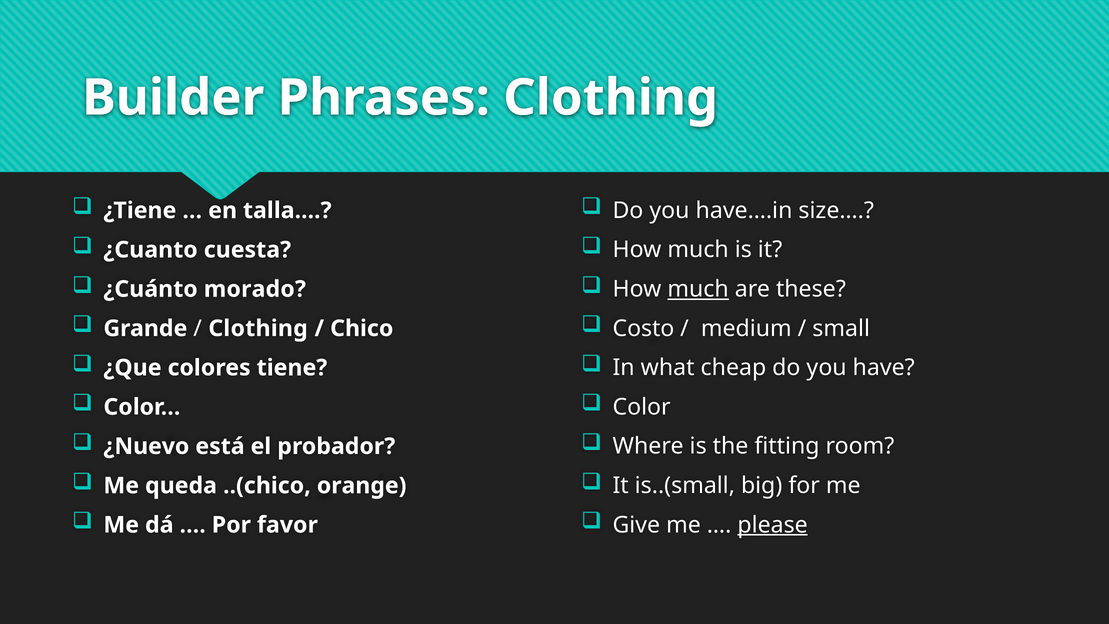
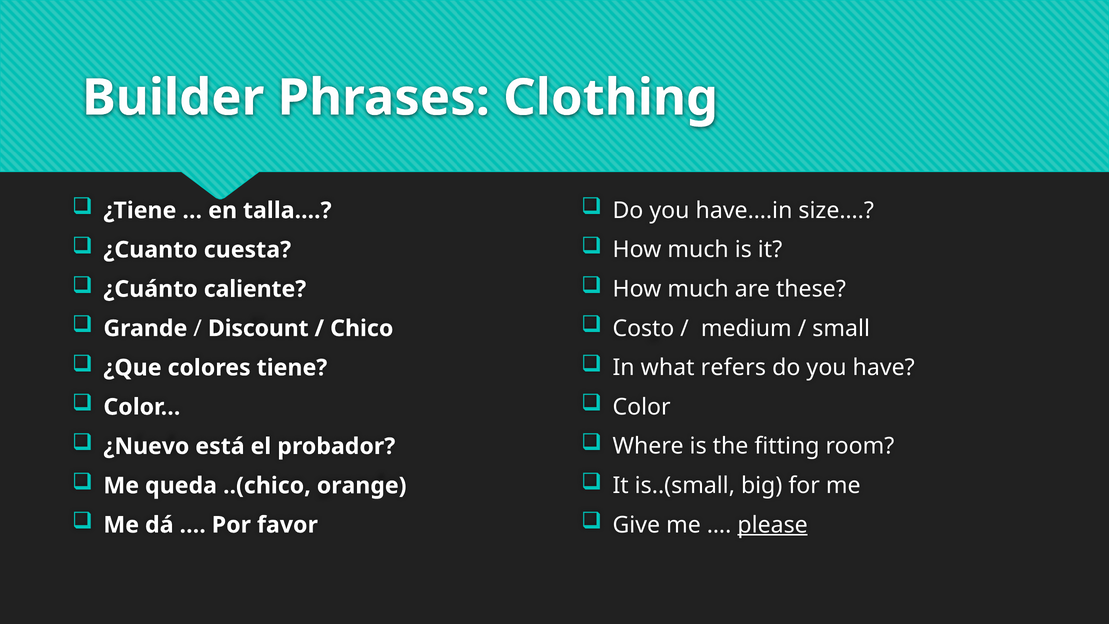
morado: morado -> caliente
much at (698, 289) underline: present -> none
Clothing at (258, 328): Clothing -> Discount
cheap: cheap -> refers
